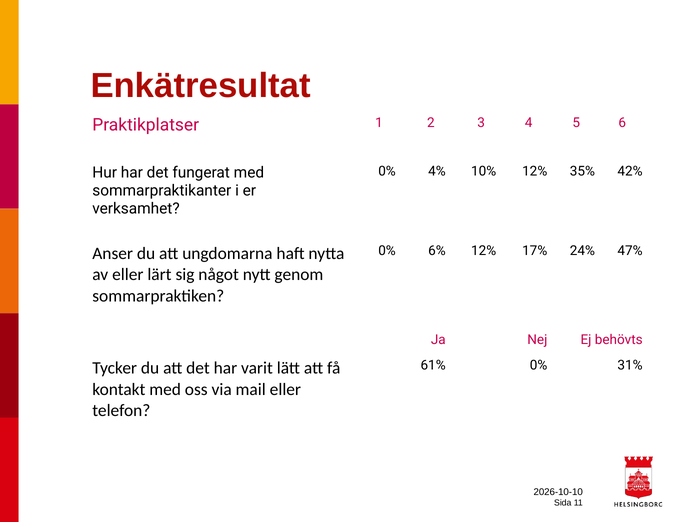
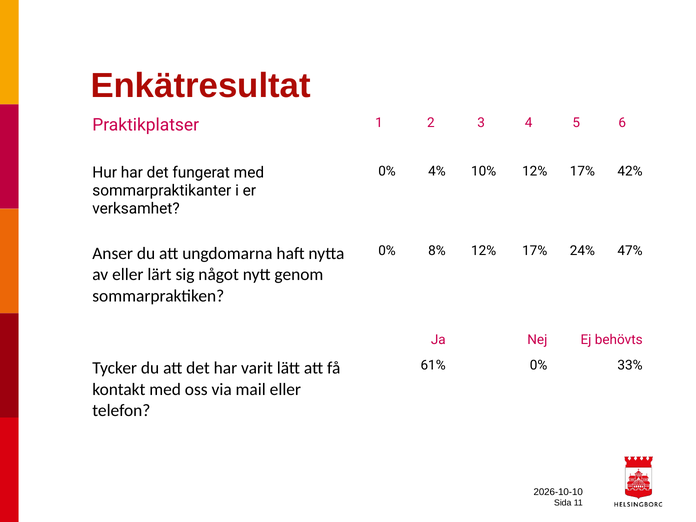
10% 12% 35%: 35% -> 17%
6%: 6% -> 8%
31%: 31% -> 33%
